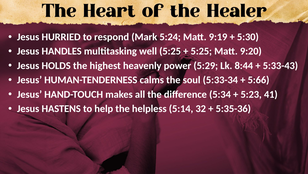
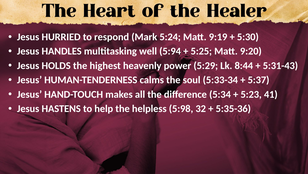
well 5:25: 5:25 -> 5:94
5:33-43: 5:33-43 -> 5:31-43
5:66: 5:66 -> 5:37
5:14: 5:14 -> 5:98
